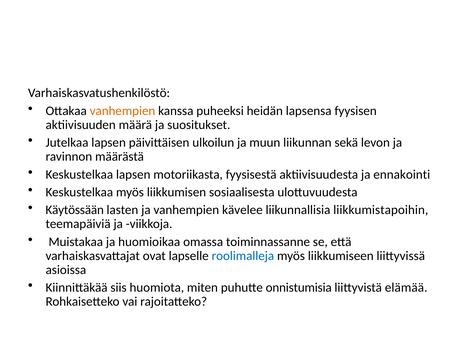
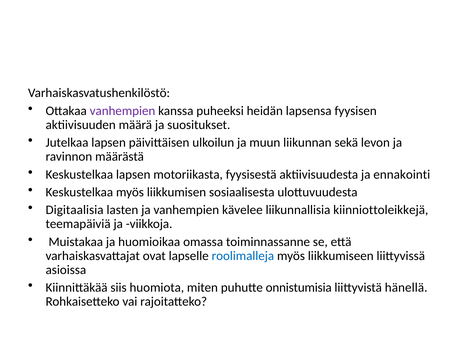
vanhempien at (122, 111) colour: orange -> purple
Käytössään: Käytössään -> Digitaalisia
liikkumistapoihin: liikkumistapoihin -> kiinniottoleikkejä
elämää: elämää -> hänellä
